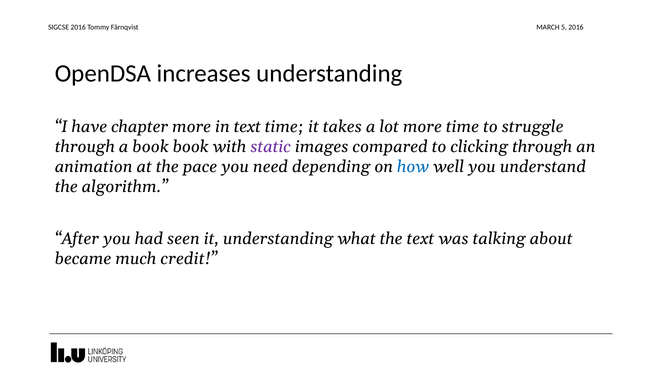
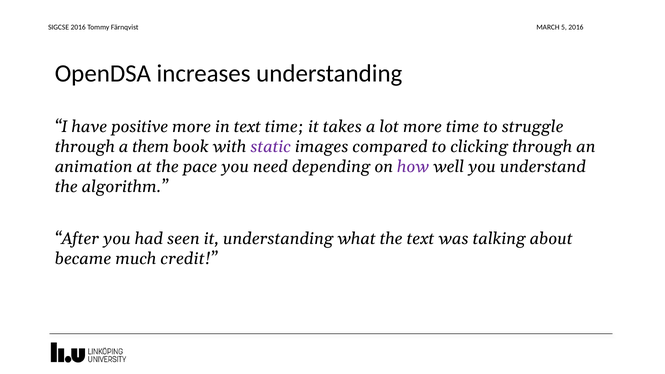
chapter: chapter -> positive
a book: book -> them
how colour: blue -> purple
